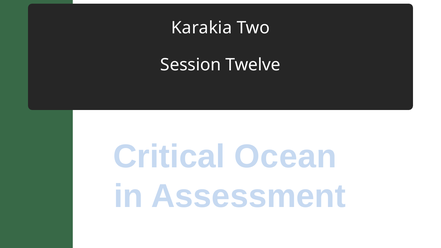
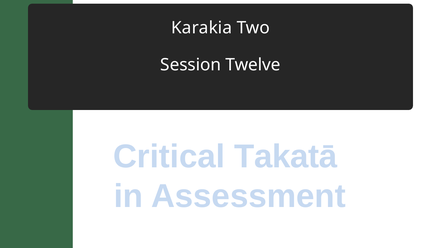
Ocean: Ocean -> Takatā
